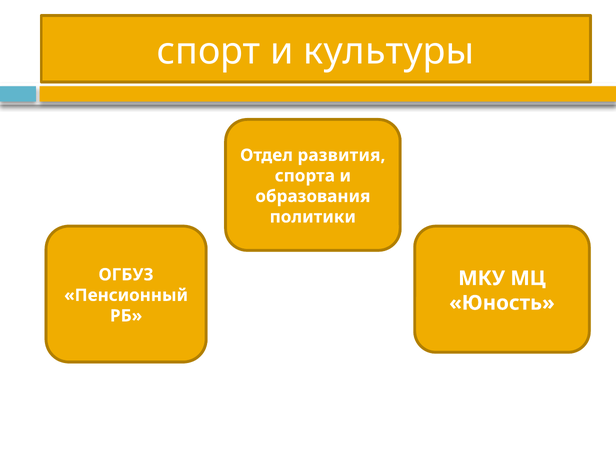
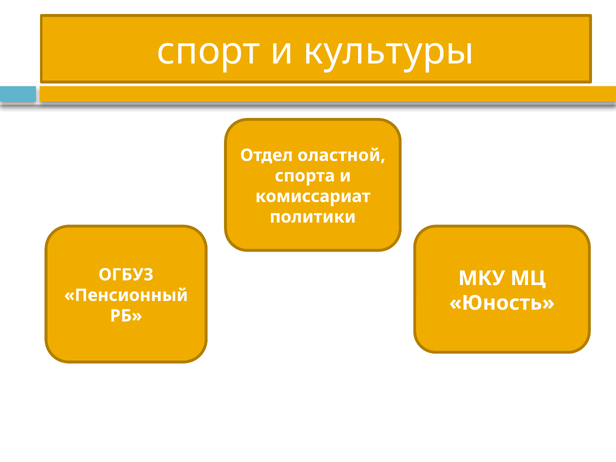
развития: развития -> оластной
образования: образования -> комиссариат
